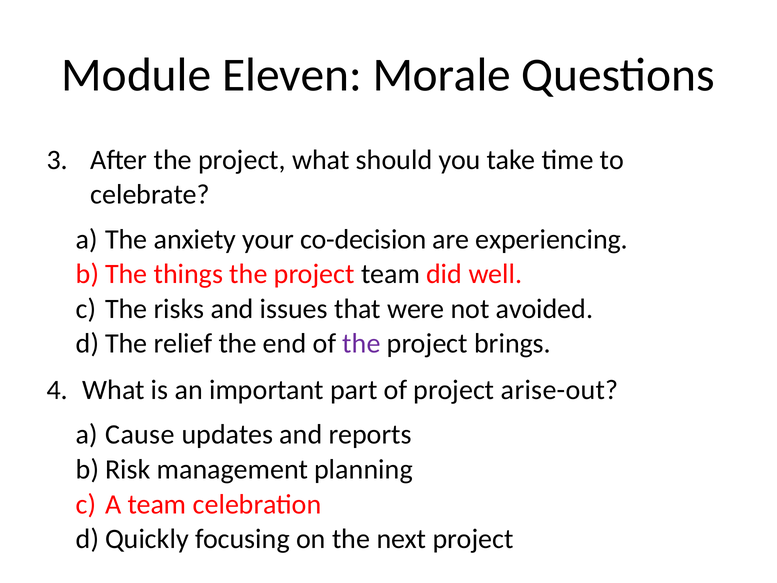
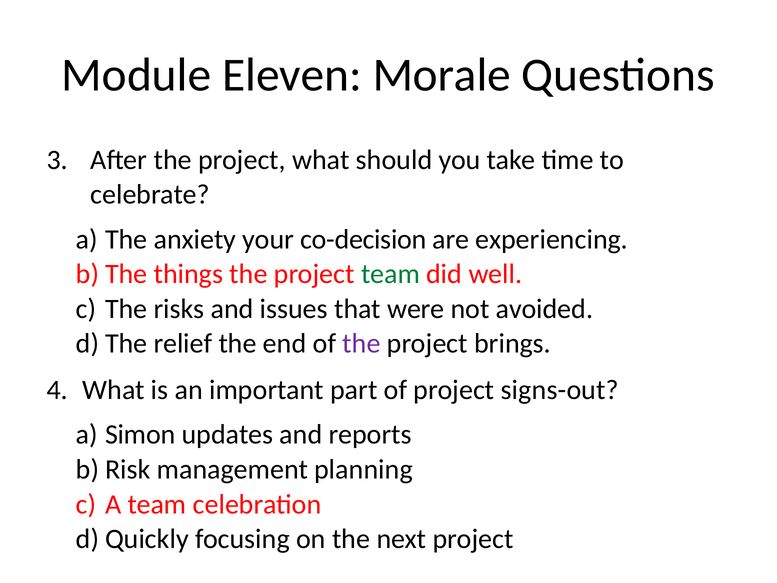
team at (391, 274) colour: black -> green
arise-out: arise-out -> signs-out
Cause: Cause -> Simon
